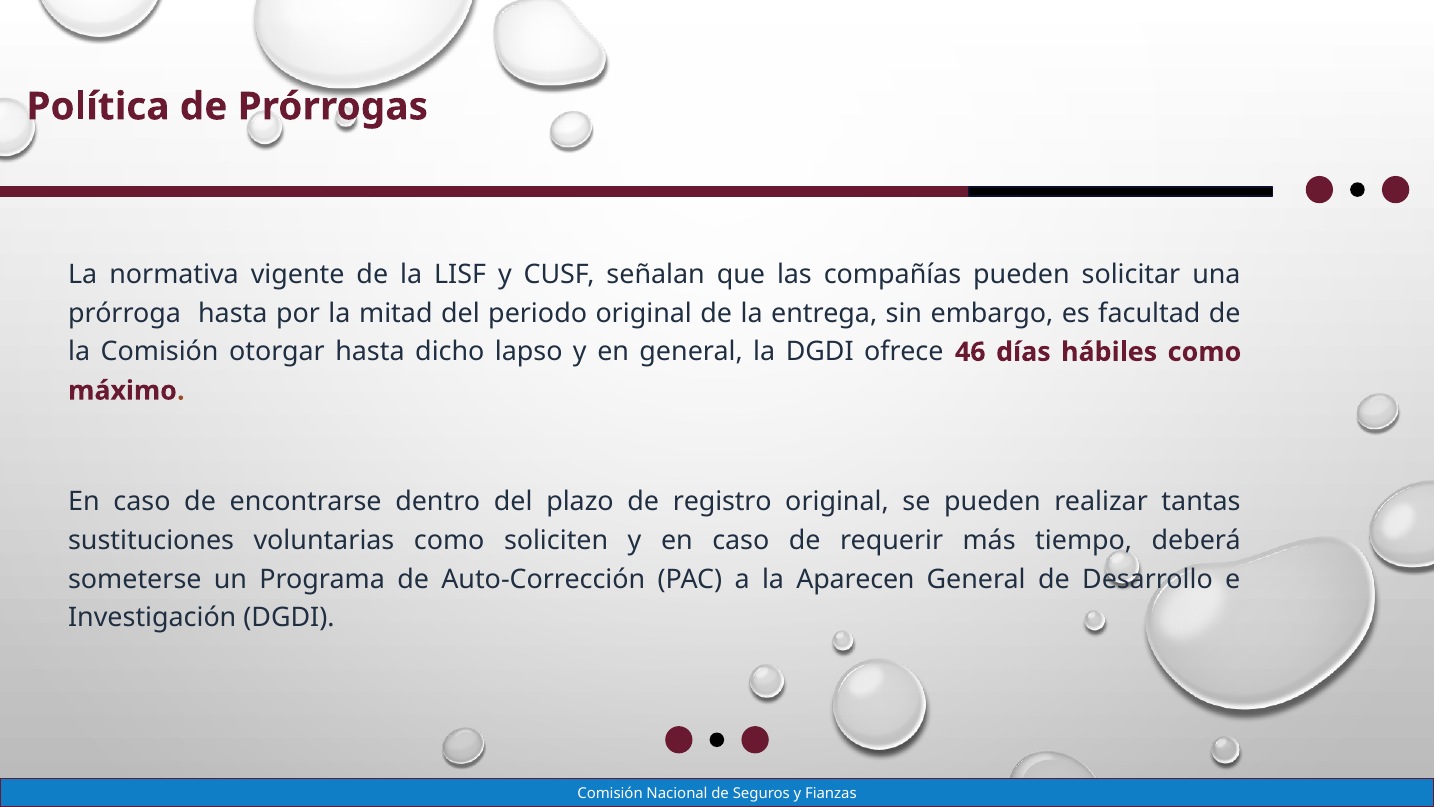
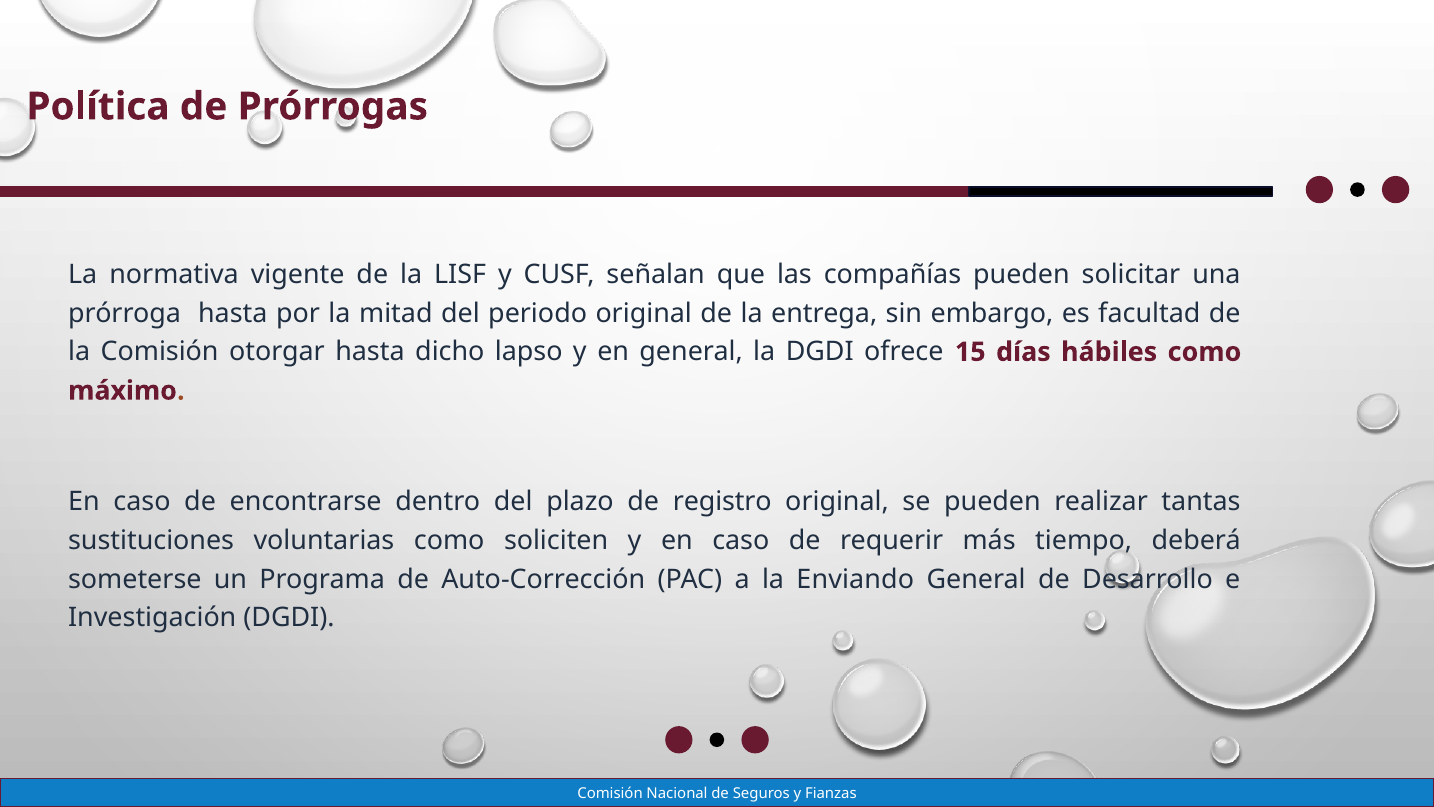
46: 46 -> 15
Aparecen: Aparecen -> Enviando
